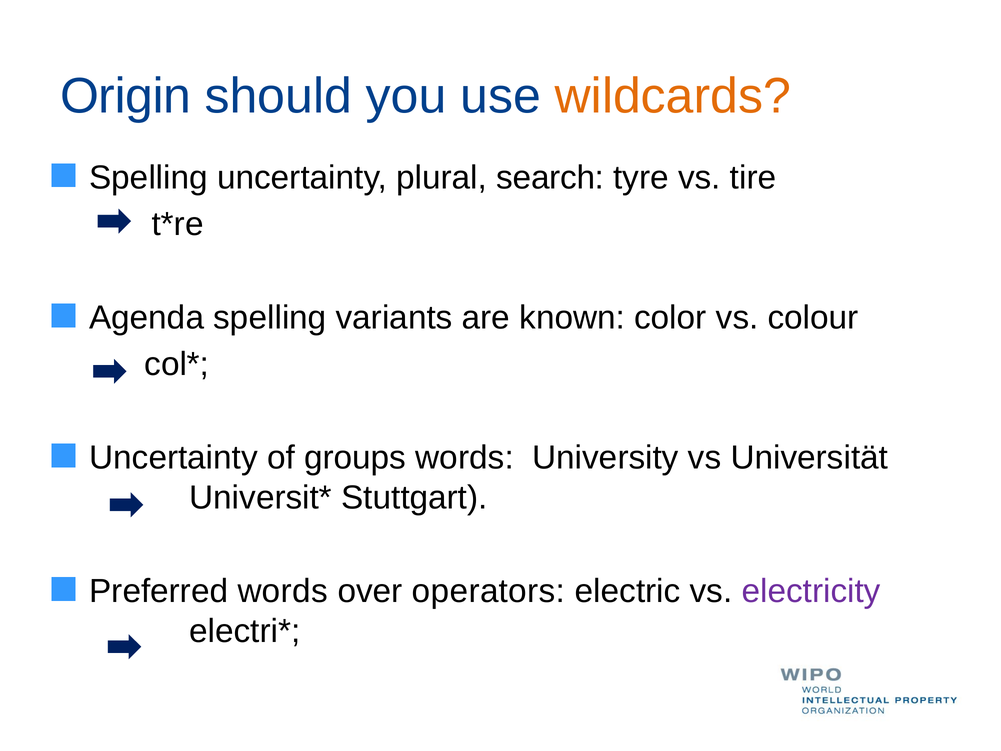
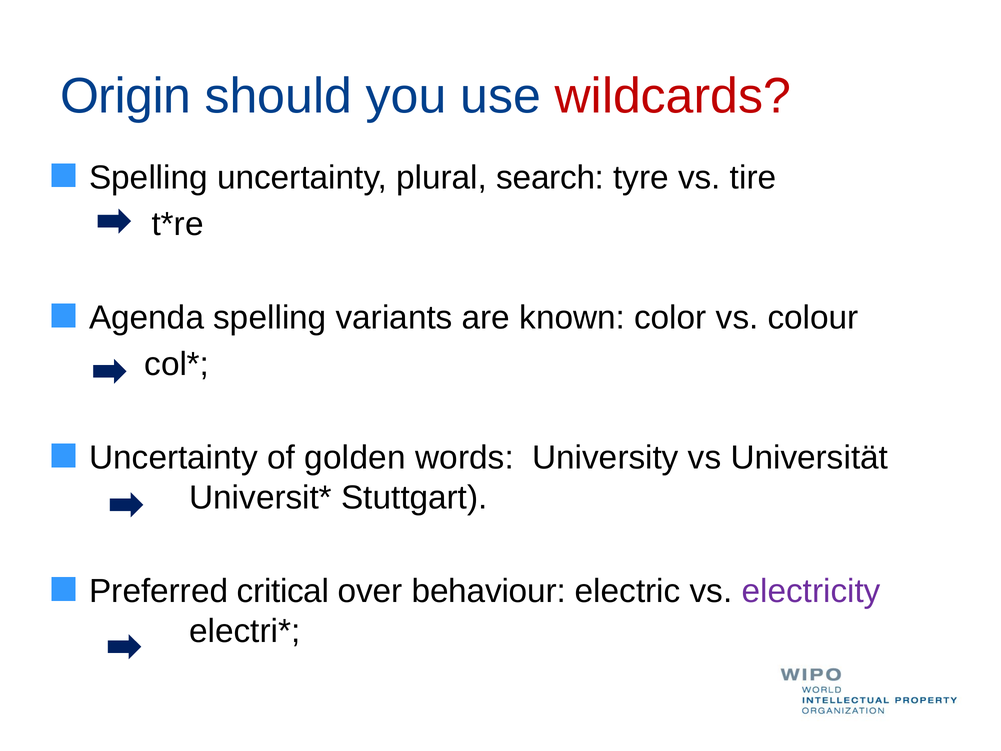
wildcards colour: orange -> red
groups: groups -> golden
Preferred words: words -> critical
operators: operators -> behaviour
